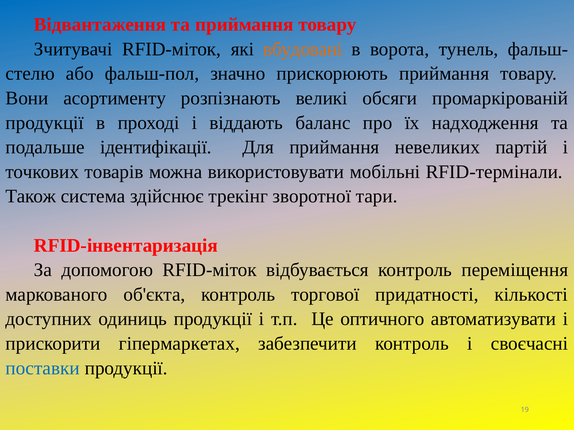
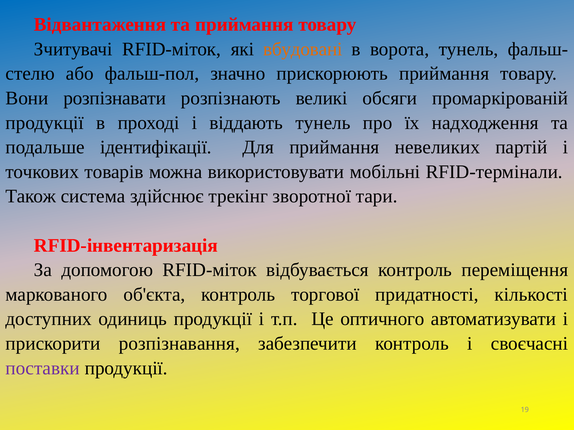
асортименту: асортименту -> розпізнавати
віддають баланс: баланс -> тунель
гіпермаркетах: гіпермаркетах -> розпізнавання
поставки colour: blue -> purple
